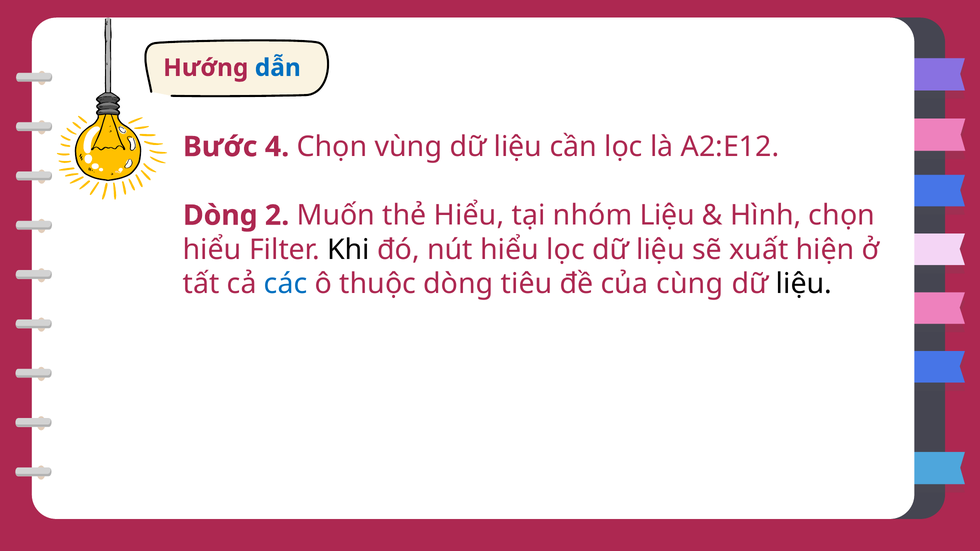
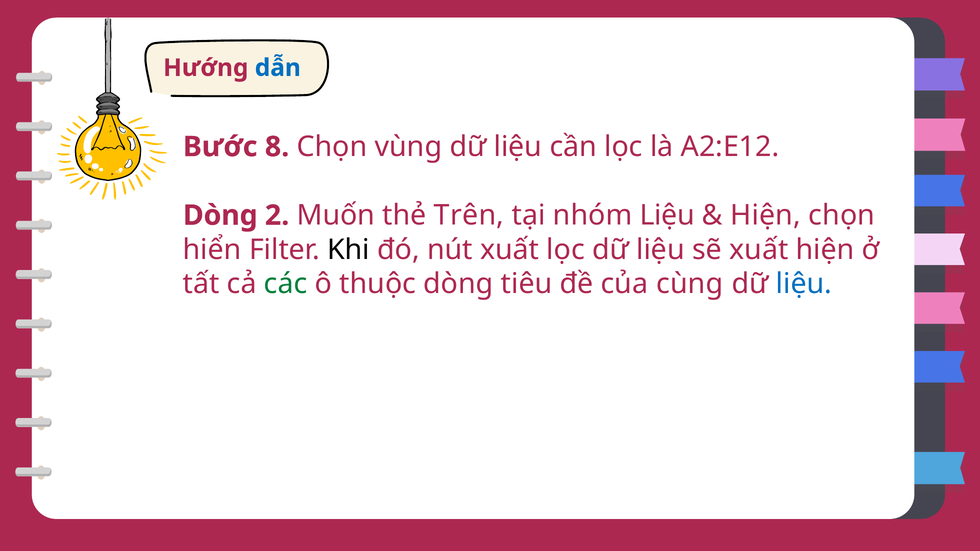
4: 4 -> 8
thẻ Hiểu: Hiểu -> Trên
Hình at (766, 216): Hình -> Hiện
hiểu at (212, 250): hiểu -> hiển
nút hiểu: hiểu -> xuất
các colour: blue -> green
liệu at (804, 284) colour: black -> blue
